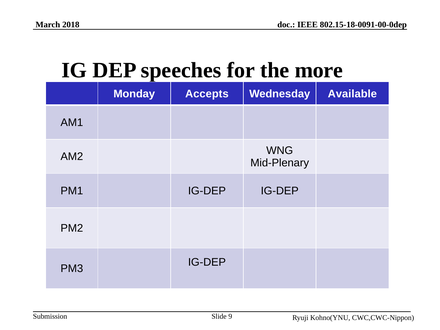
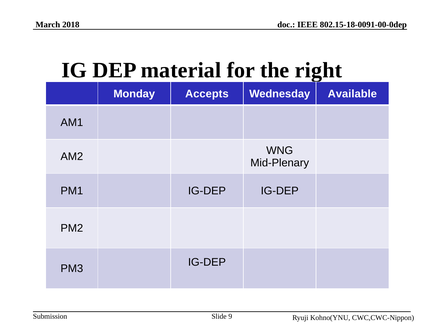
speeches: speeches -> material
more: more -> right
